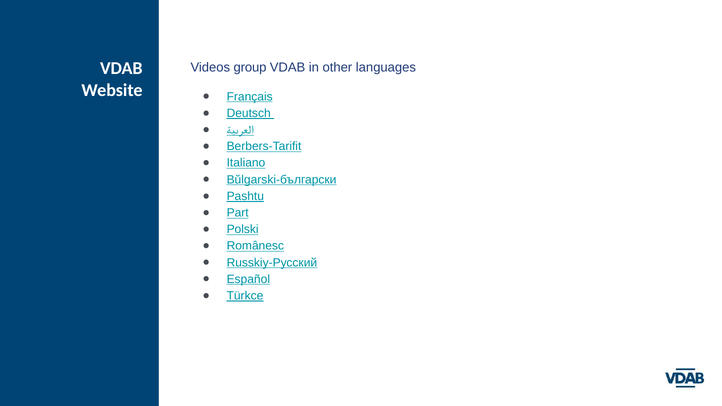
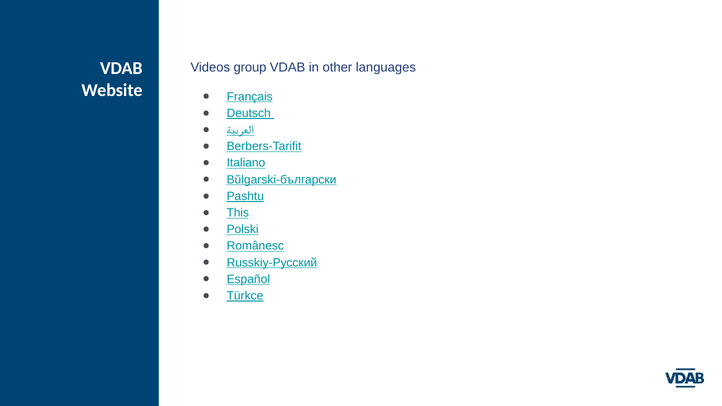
Part: Part -> This
